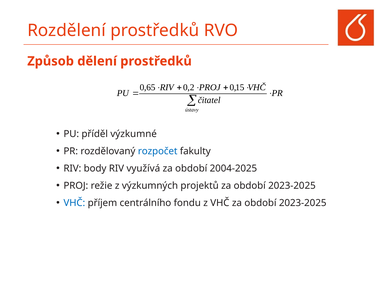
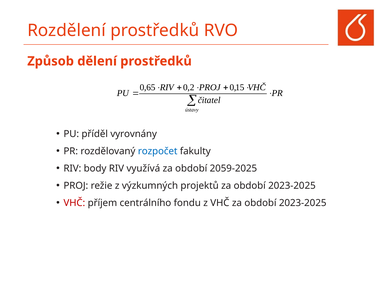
výzkumné: výzkumné -> vyrovnány
2004-2025: 2004-2025 -> 2059-2025
VHČ at (74, 203) colour: blue -> red
